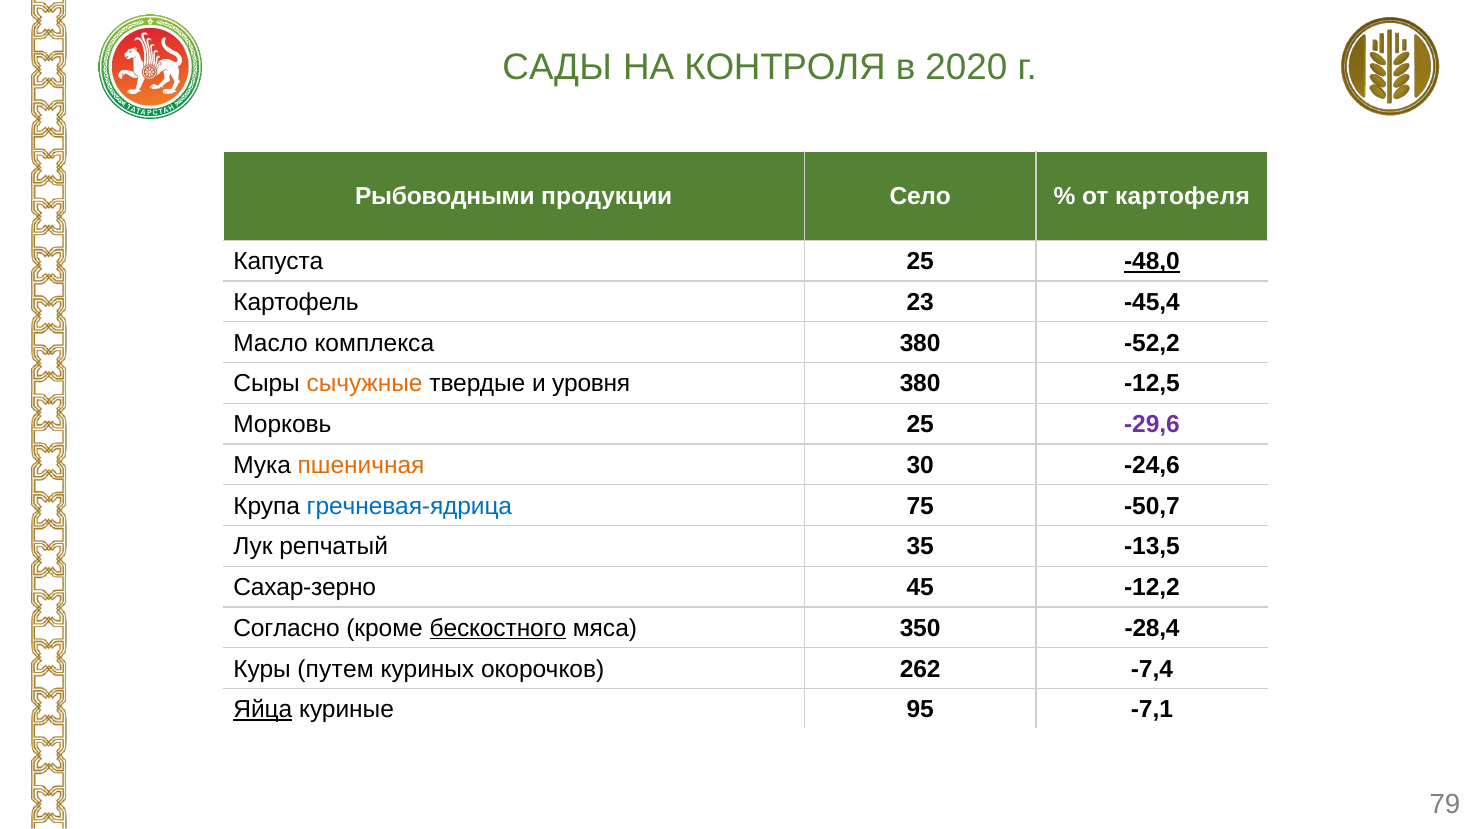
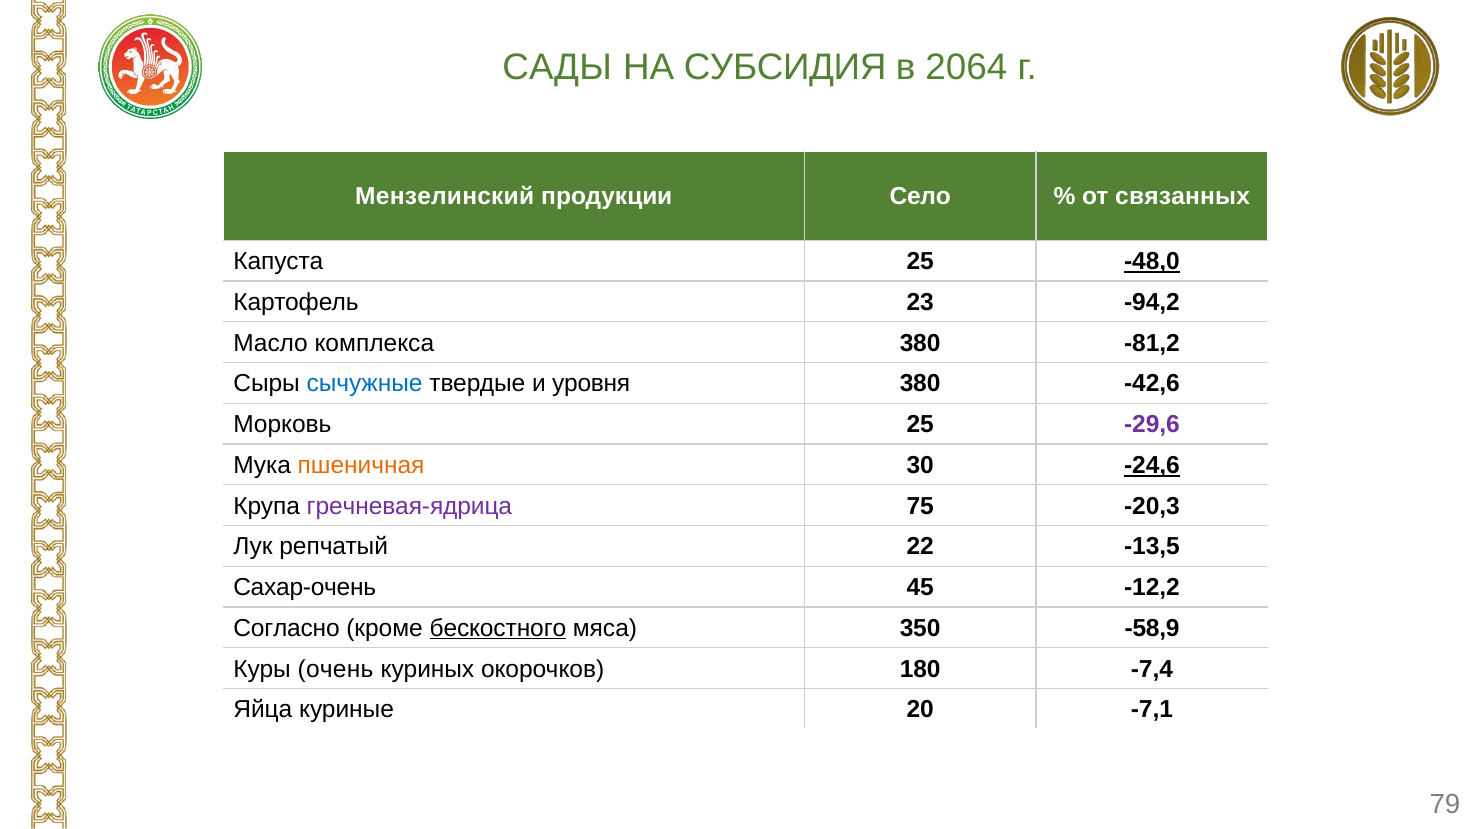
КОНТРОЛЯ: КОНТРОЛЯ -> СУБСИДИЯ
2020: 2020 -> 2064
Рыбоводными: Рыбоводными -> Мензелинский
картофеля: картофеля -> связанных
-45,4: -45,4 -> -94,2
-52,2: -52,2 -> -81,2
сычужные colour: orange -> blue
-12,5: -12,5 -> -42,6
-24,6 underline: none -> present
гречневая-ядрица colour: blue -> purple
-50,7: -50,7 -> -20,3
35: 35 -> 22
Сахар-зерно: Сахар-зерно -> Сахар-очень
-28,4: -28,4 -> -58,9
путем: путем -> очень
262: 262 -> 180
Яйца underline: present -> none
95: 95 -> 20
